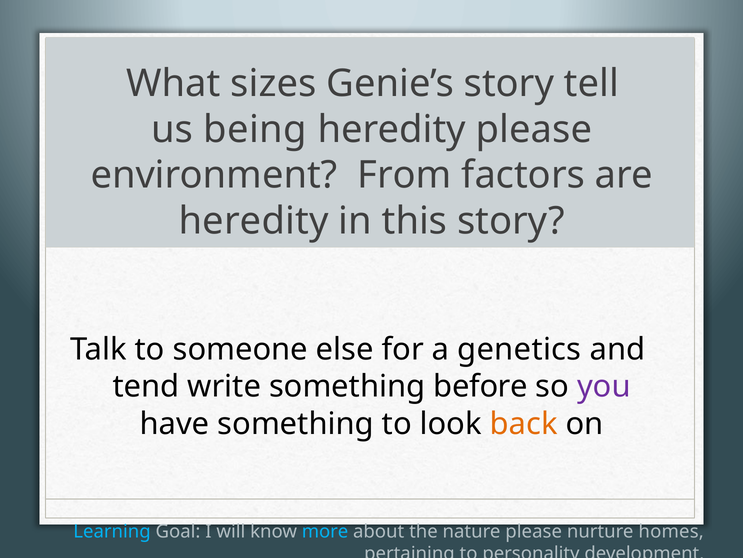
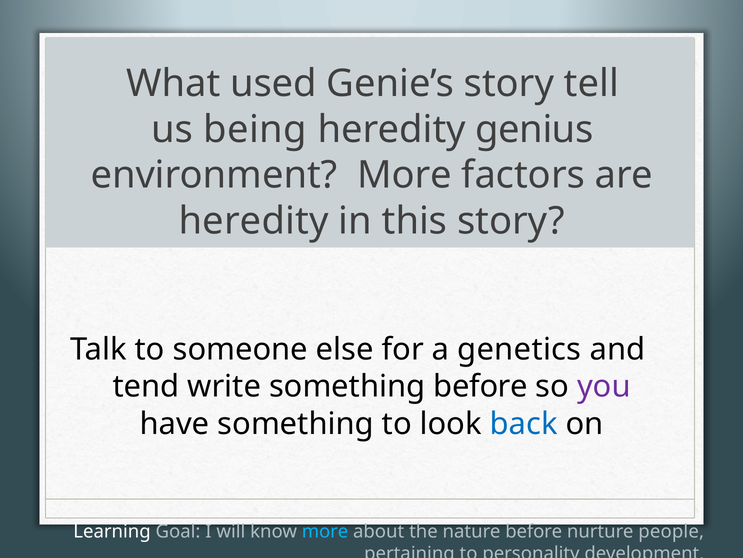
sizes: sizes -> used
heredity please: please -> genius
environment From: From -> More
back colour: orange -> blue
Learning colour: light blue -> white
nature please: please -> before
homes: homes -> people
